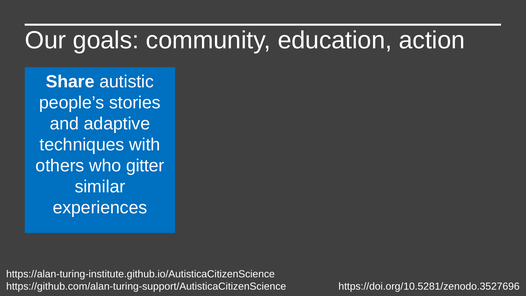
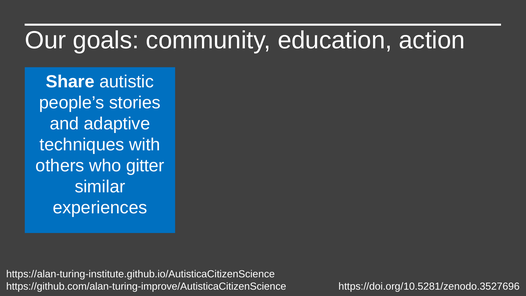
https://github.com/alan-turing-support/AutisticaCitizenScience: https://github.com/alan-turing-support/AutisticaCitizenScience -> https://github.com/alan-turing-improve/AutisticaCitizenScience
